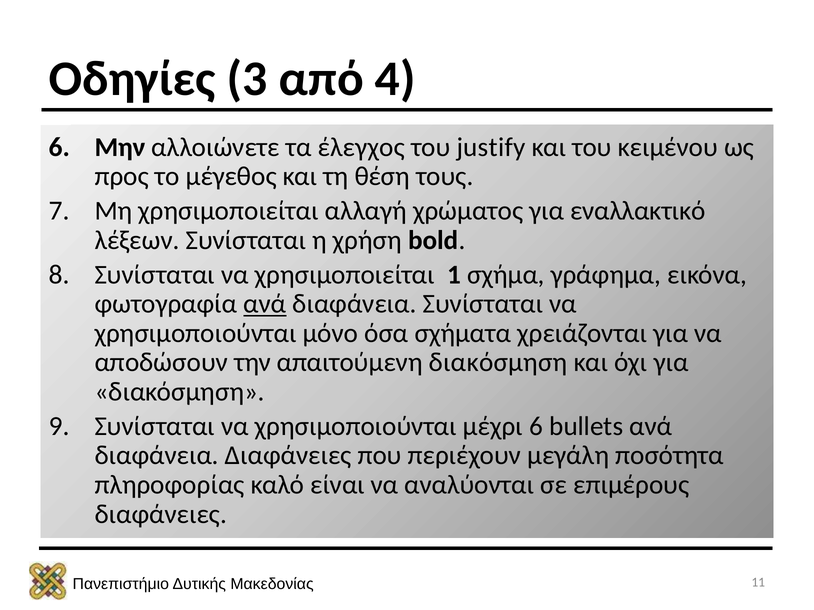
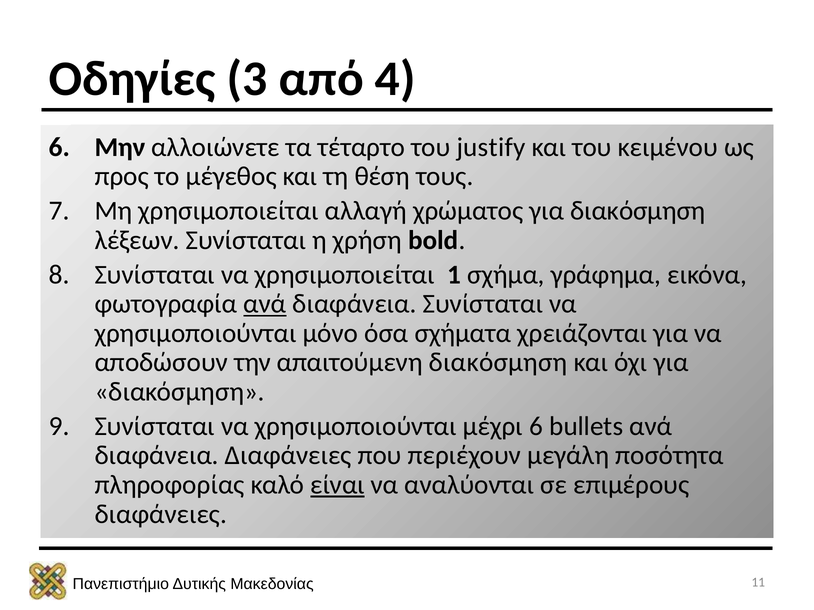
έλεγχος: έλεγχος -> τέταρτο
χρώματος για εναλλακτικό: εναλλακτικό -> διακόσμηση
είναι underline: none -> present
